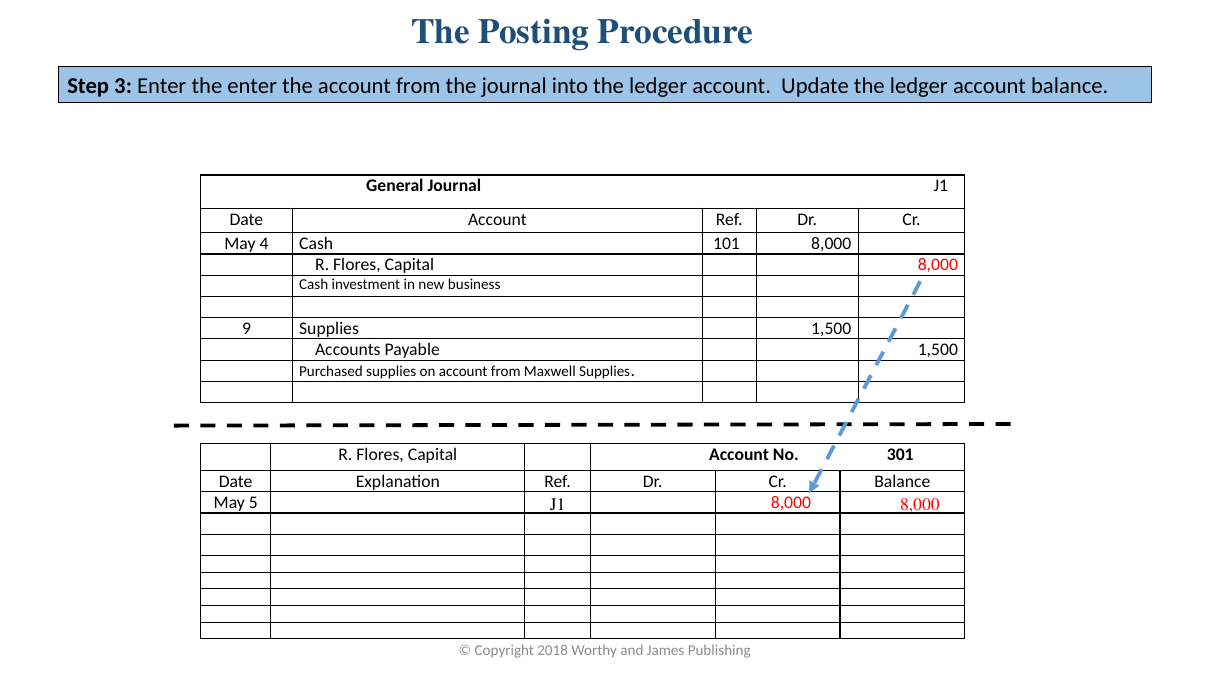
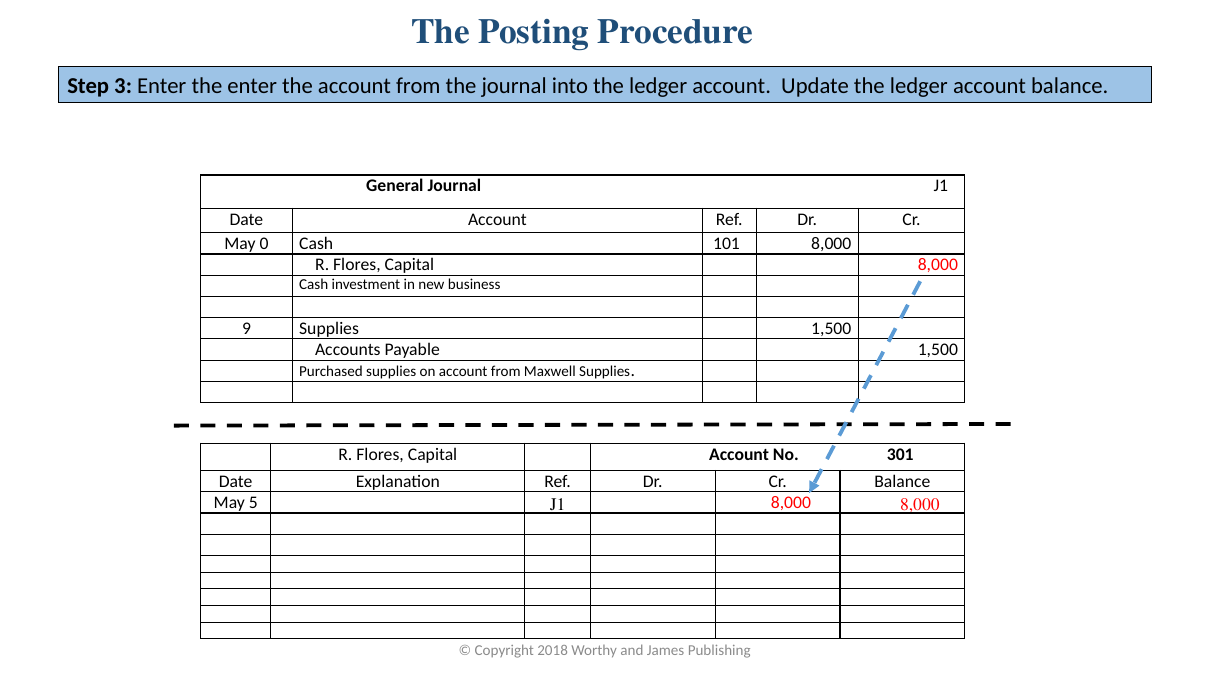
4: 4 -> 0
